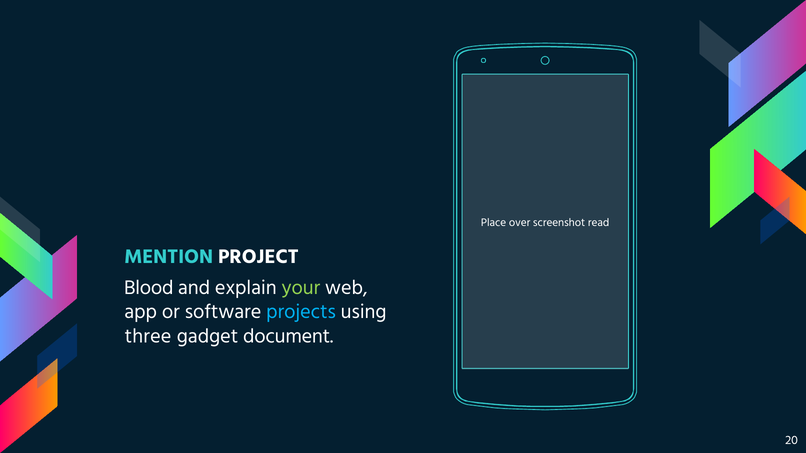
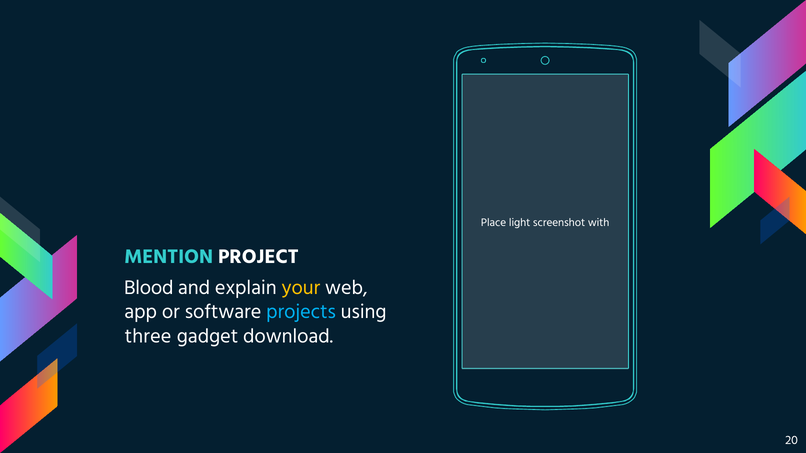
over: over -> light
read: read -> with
your colour: light green -> yellow
document: document -> download
